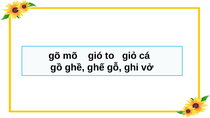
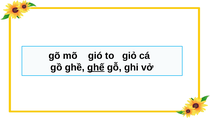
ghế underline: none -> present
